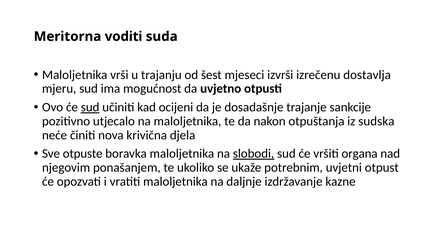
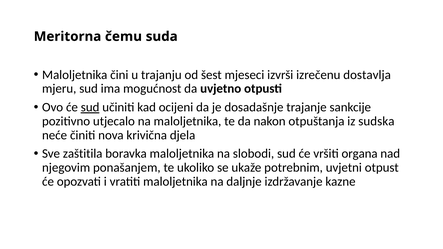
voditi: voditi -> čemu
vrši: vrši -> čini
otpuste: otpuste -> zaštitila
slobodi underline: present -> none
